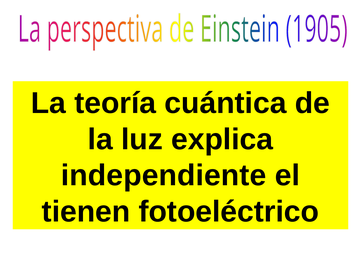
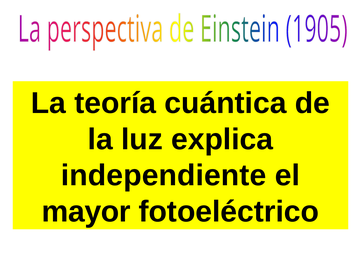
tienen: tienen -> mayor
